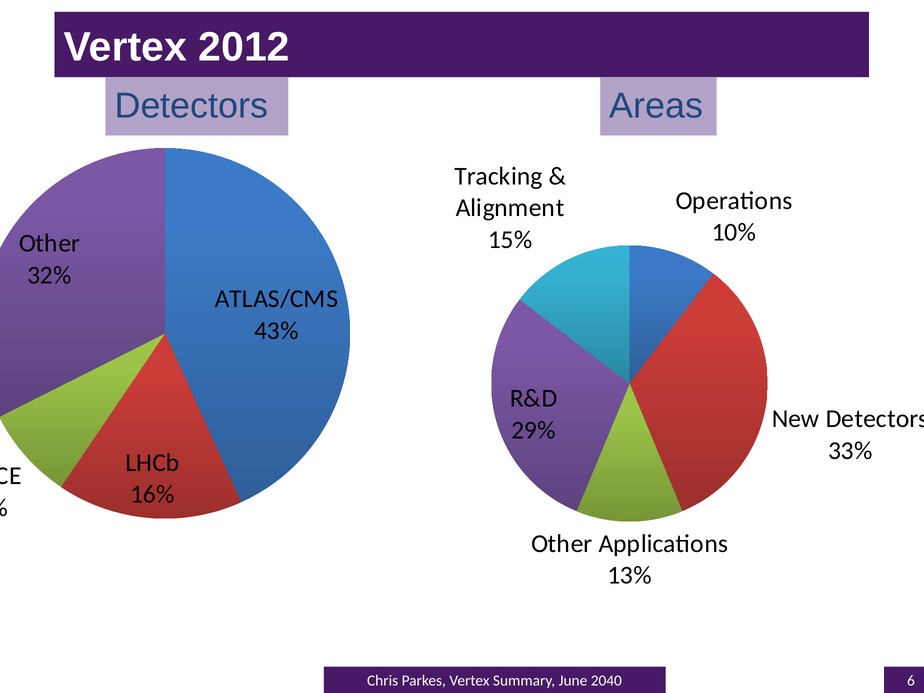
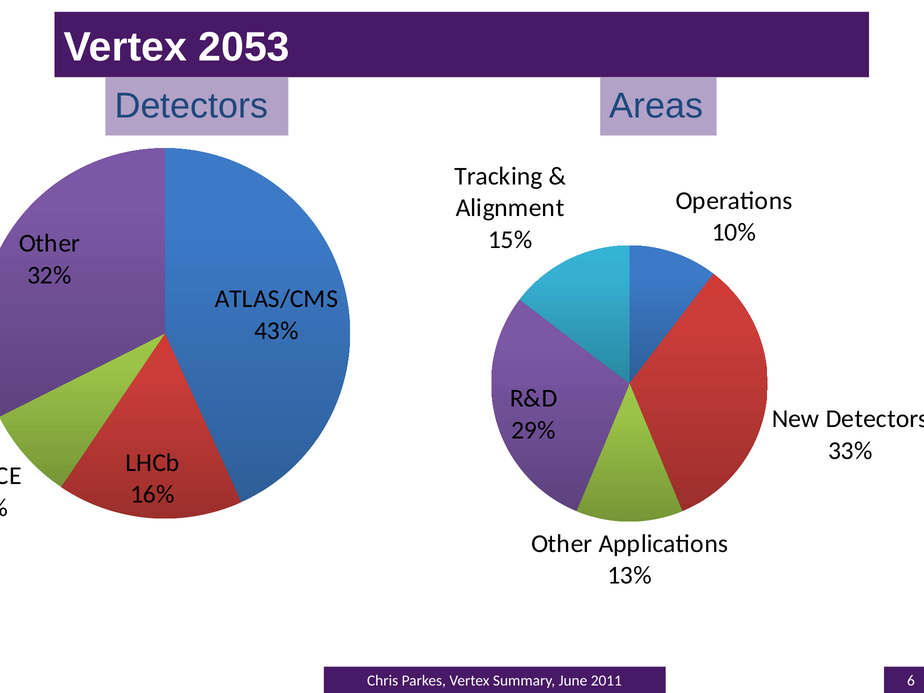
2012: 2012 -> 2053
2040: 2040 -> 2011
